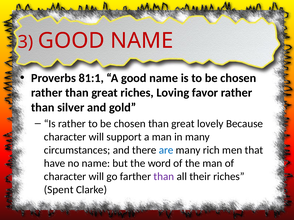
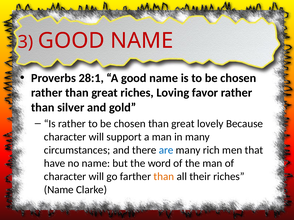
81:1: 81:1 -> 28:1
than at (164, 177) colour: purple -> orange
Spent at (59, 190): Spent -> Name
